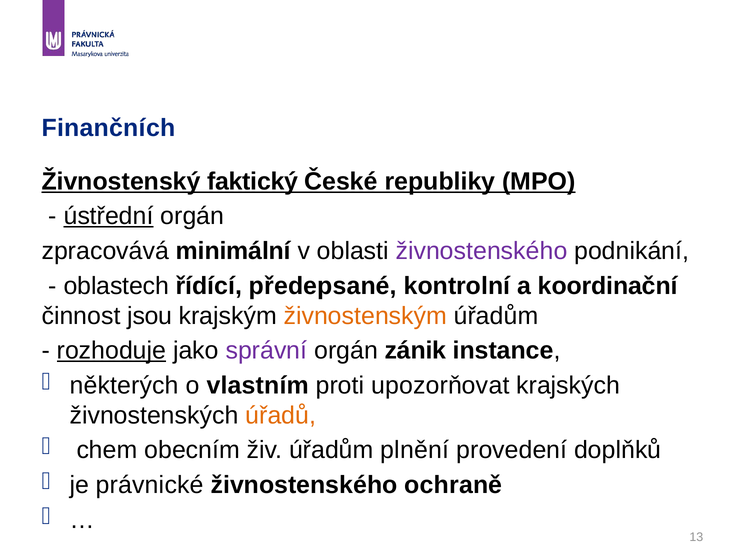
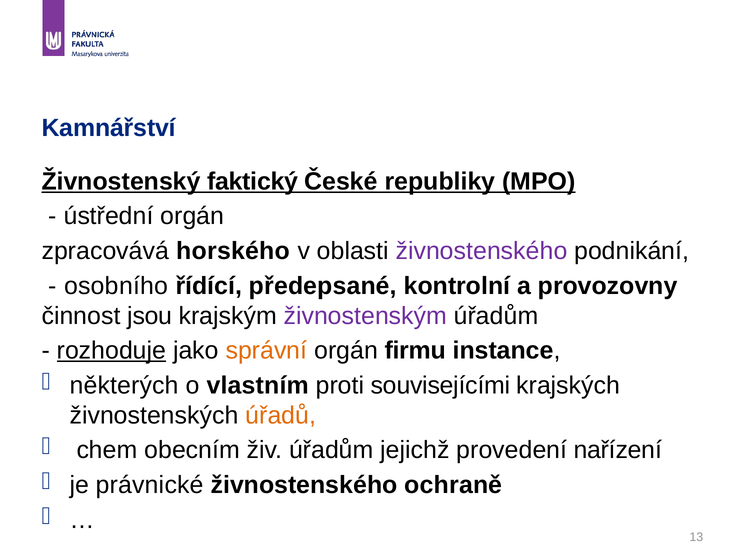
Finančních: Finančních -> Kamnářství
ústřední underline: present -> none
minimální: minimální -> horského
oblastech: oblastech -> osobního
koordinační: koordinační -> provozovny
živnostenským colour: orange -> purple
správní colour: purple -> orange
zánik: zánik -> firmu
upozorňovat: upozorňovat -> souvisejícími
plnění: plnění -> jejichž
doplňků: doplňků -> nařízení
